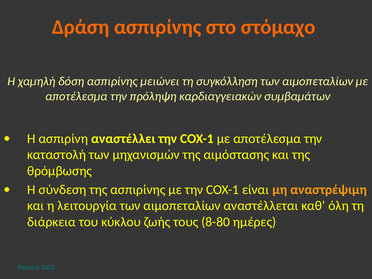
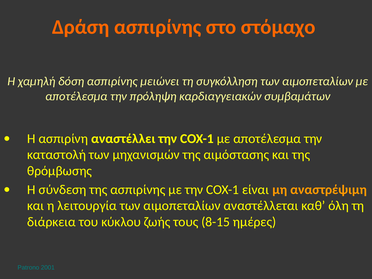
8-80: 8-80 -> 8-15
